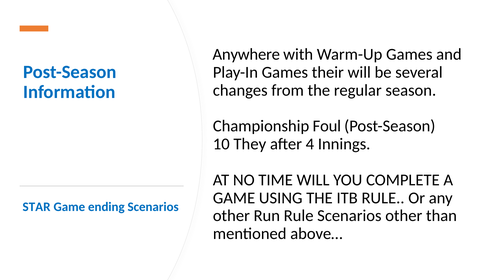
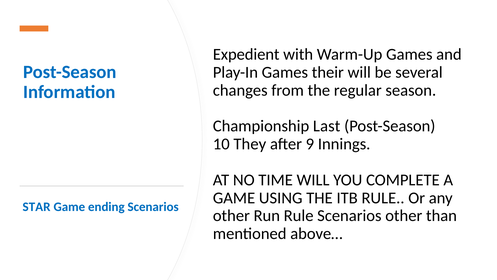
Anywhere: Anywhere -> Expedient
Foul: Foul -> Last
4: 4 -> 9
